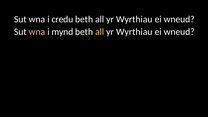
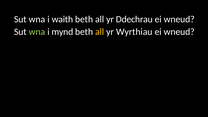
credu: credu -> waith
Wyrthiau at (134, 19): Wyrthiau -> Ddechrau
wna at (37, 32) colour: pink -> light green
